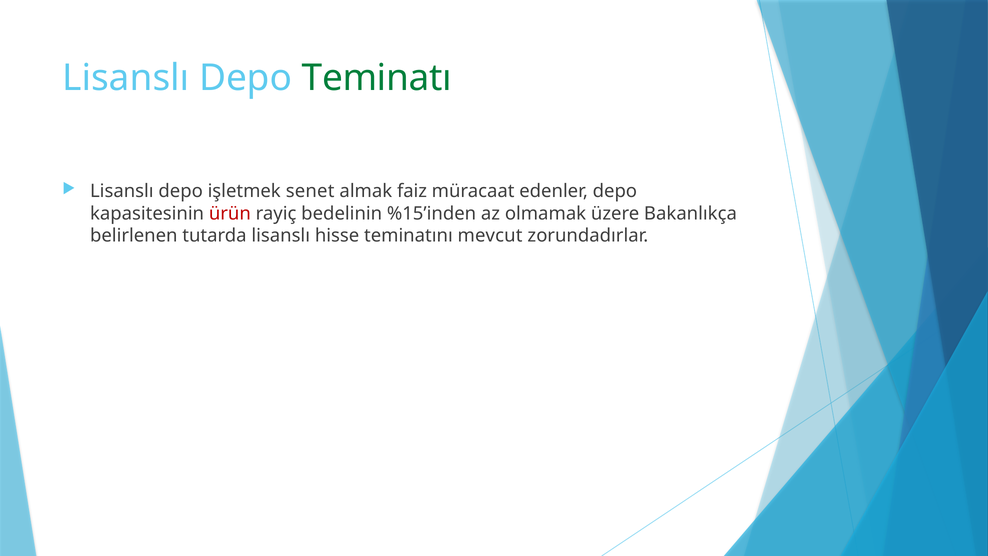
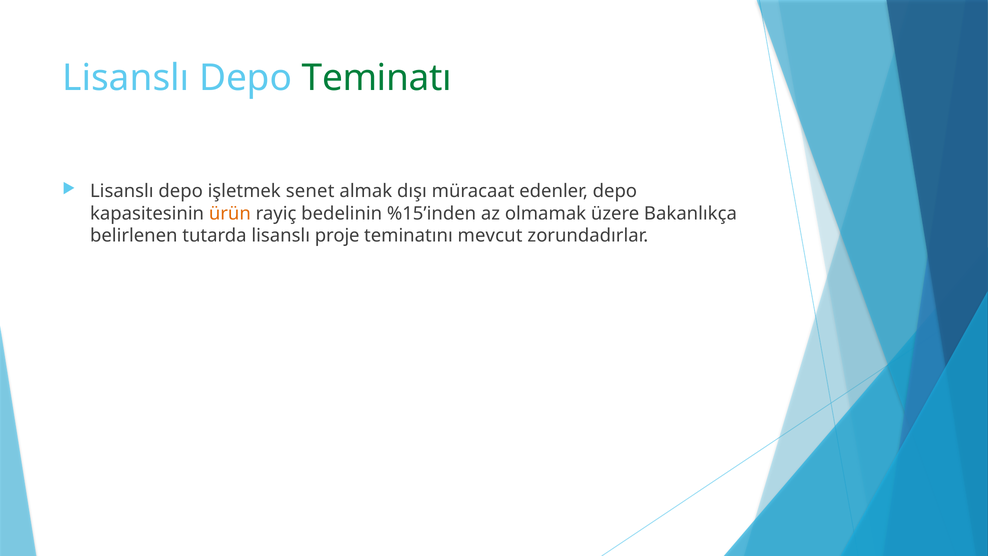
faiz: faiz -> dışı
ürün colour: red -> orange
hisse: hisse -> proje
